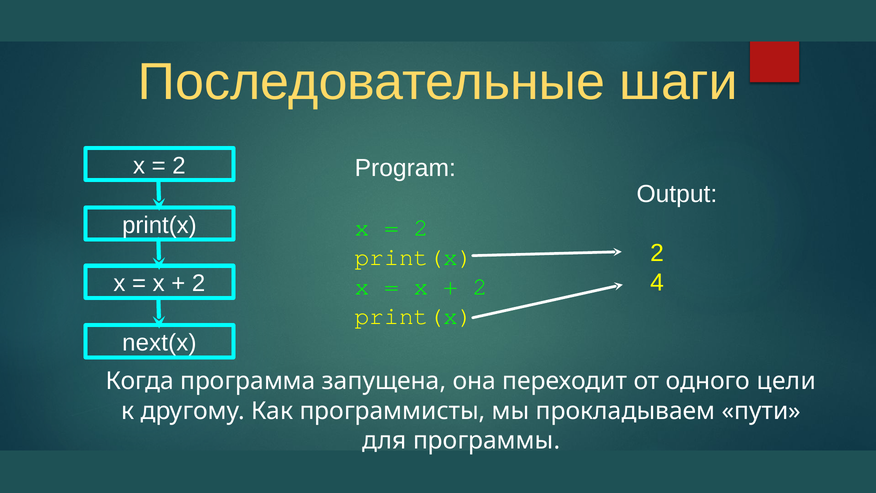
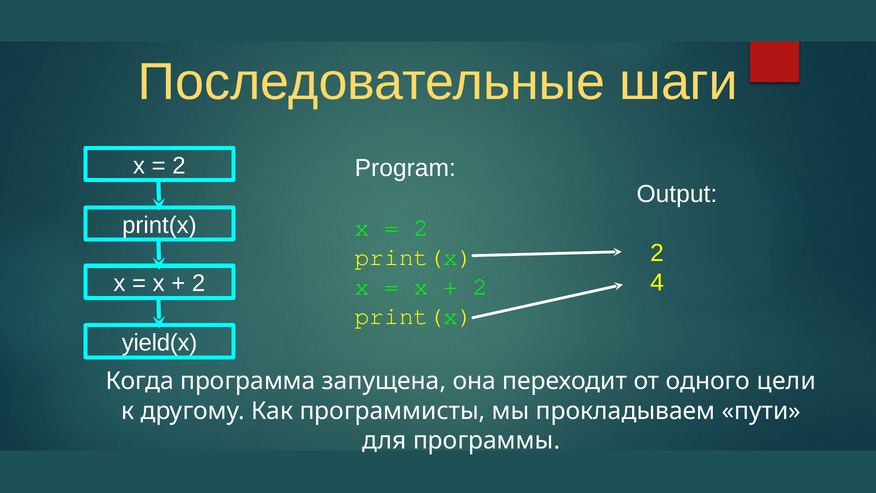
next(x: next(x -> yield(x
